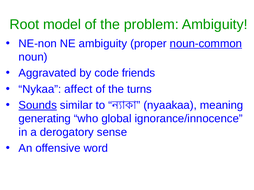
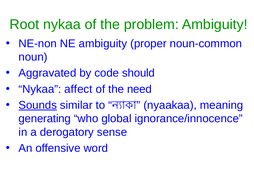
Root model: model -> nykaa
noun-common underline: present -> none
friends: friends -> should
turns: turns -> need
